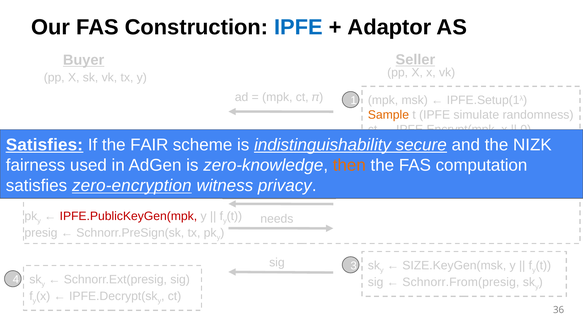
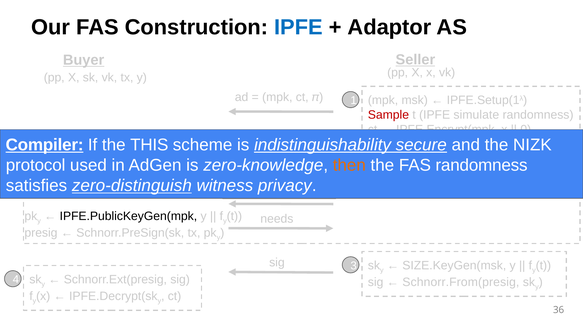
Sample colour: orange -> red
Satisfies at (44, 145): Satisfies -> Compiler
FAIR: FAIR -> THIS
fairness: fairness -> protocol
FAS computation: computation -> randomness
zero-encryption: zero-encryption -> zero-distinguish
IPFE.PublicKeyGen(mpk colour: red -> black
